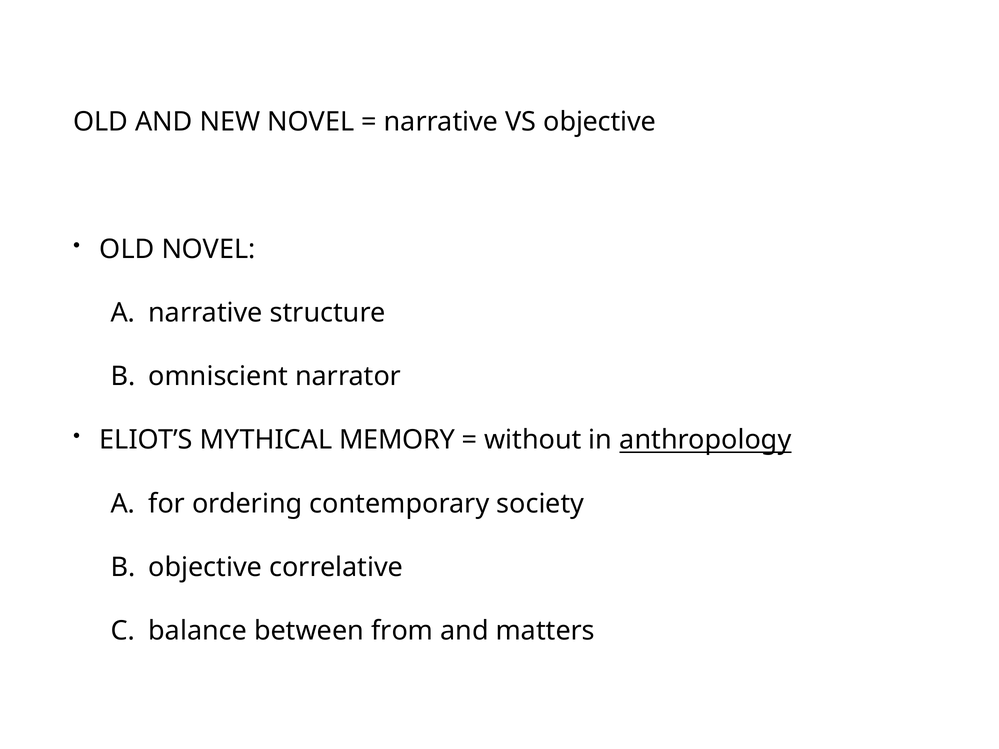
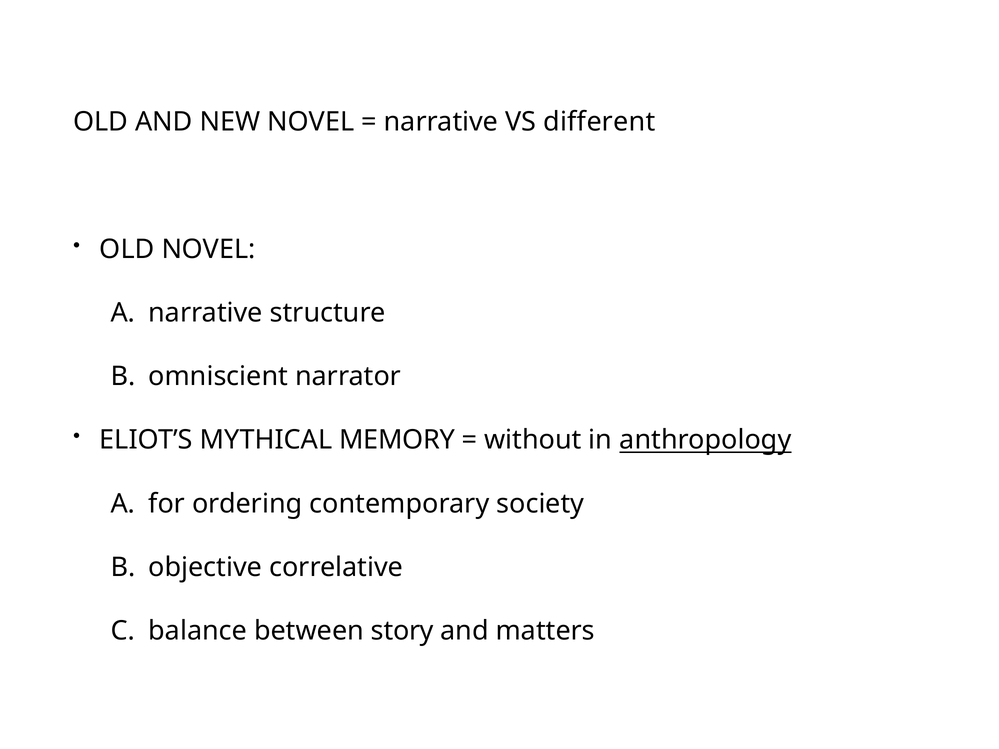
VS objective: objective -> different
from: from -> story
